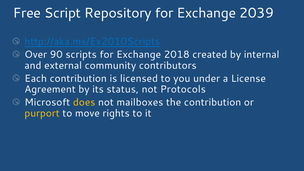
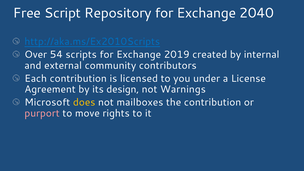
2039: 2039 -> 2040
90: 90 -> 54
2018: 2018 -> 2019
status: status -> design
Protocols: Protocols -> Warnings
purport colour: yellow -> pink
